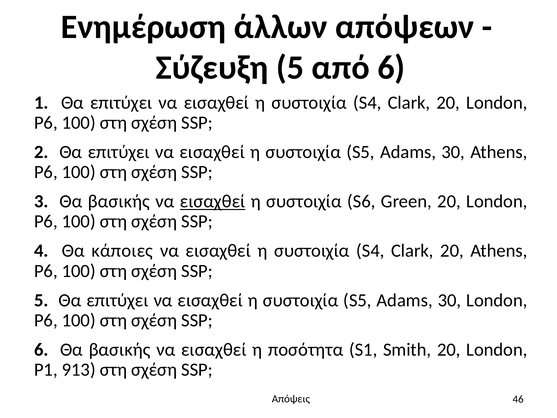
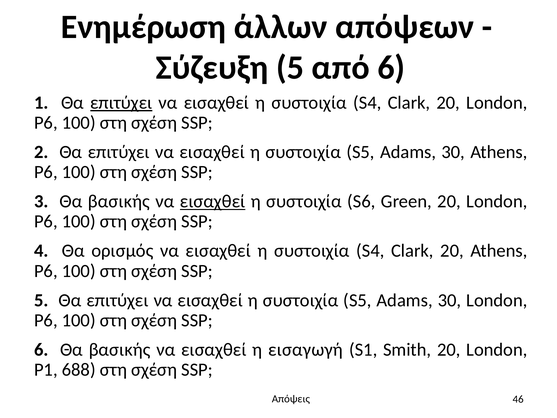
επιτύχει at (121, 103) underline: none -> present
κάποιες: κάποιες -> ορισμός
ποσότητα: ποσότητα -> εισαγωγή
913: 913 -> 688
